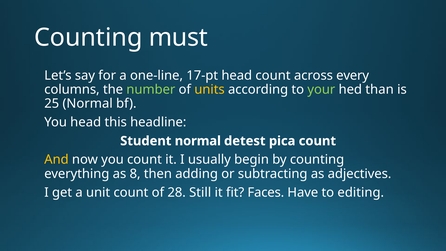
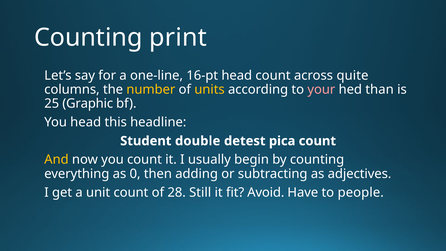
must: must -> print
17-pt: 17-pt -> 16-pt
every: every -> quite
number colour: light green -> yellow
your colour: light green -> pink
25 Normal: Normal -> Graphic
Student normal: normal -> double
8: 8 -> 0
Faces: Faces -> Avoid
editing: editing -> people
